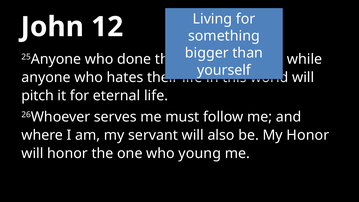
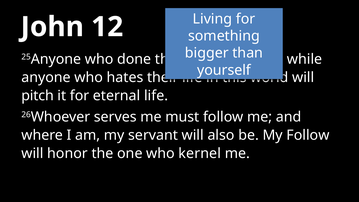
My Honor: Honor -> Follow
young: young -> kernel
